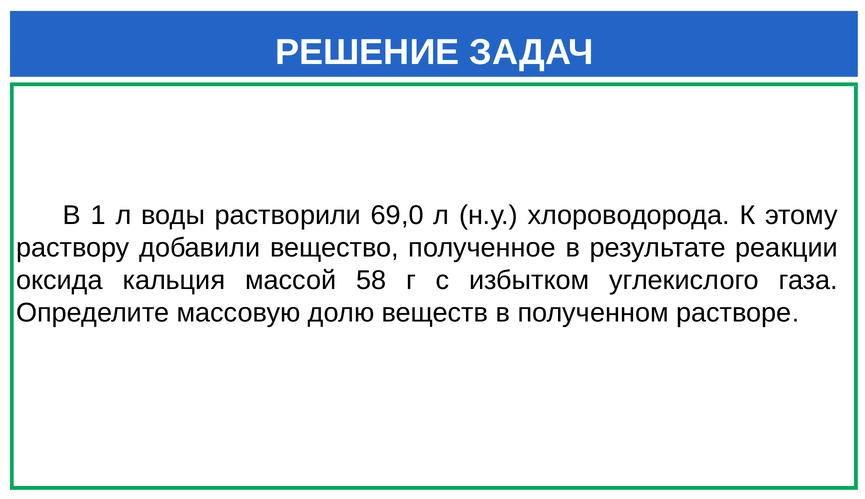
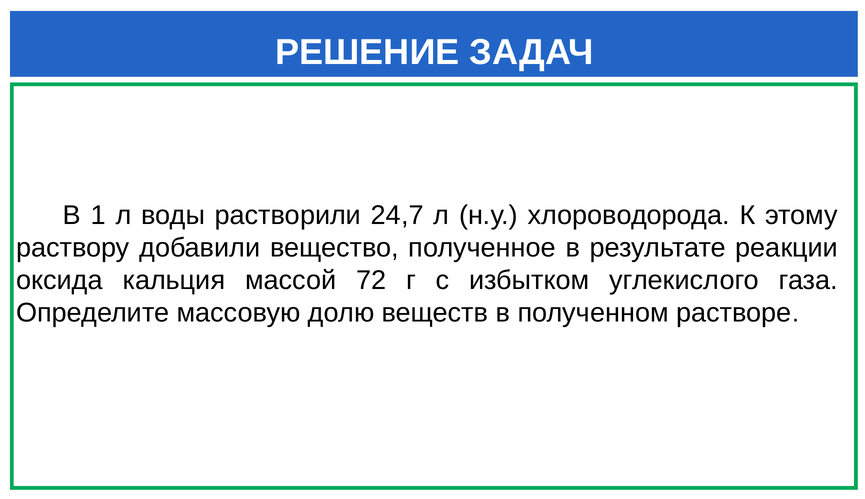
69,0: 69,0 -> 24,7
58: 58 -> 72
